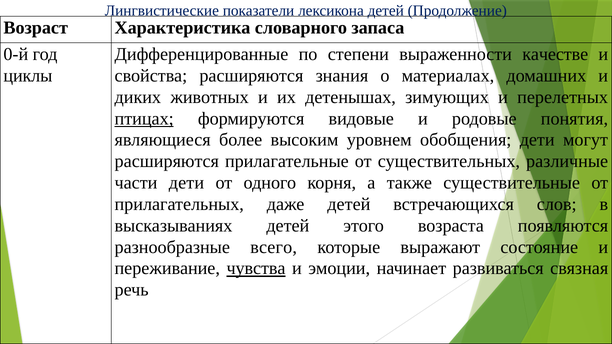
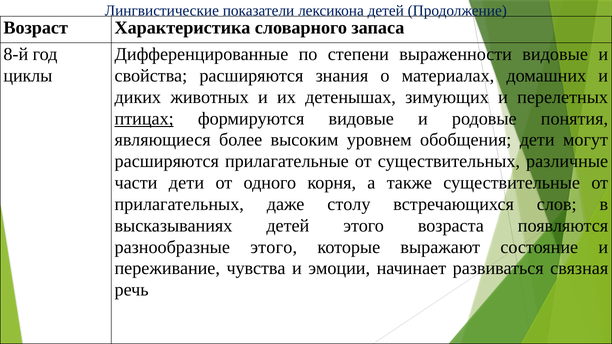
0-й: 0-й -> 8-й
выраженности качестве: качестве -> видовые
даже детей: детей -> столу
разнообразные всего: всего -> этого
чувства underline: present -> none
